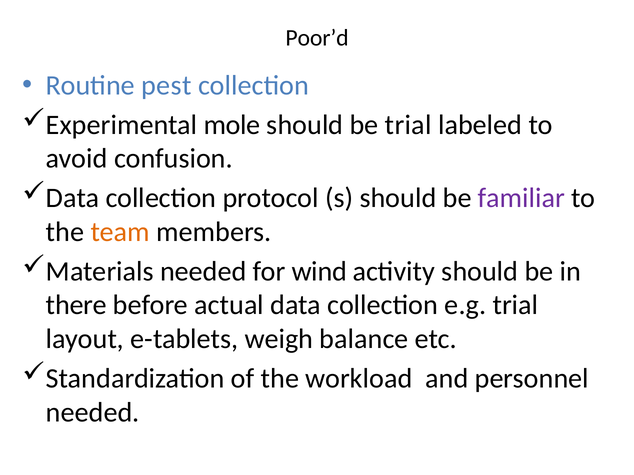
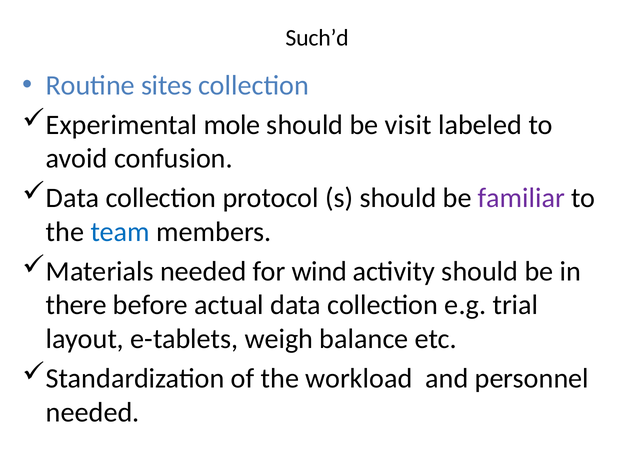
Poor’d: Poor’d -> Such’d
pest: pest -> sites
be trial: trial -> visit
team colour: orange -> blue
